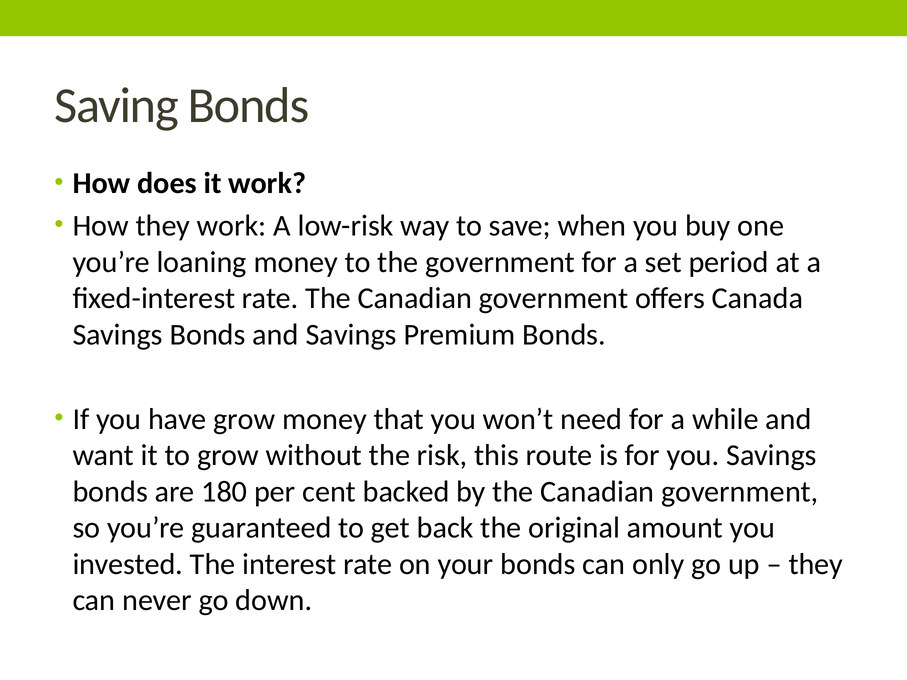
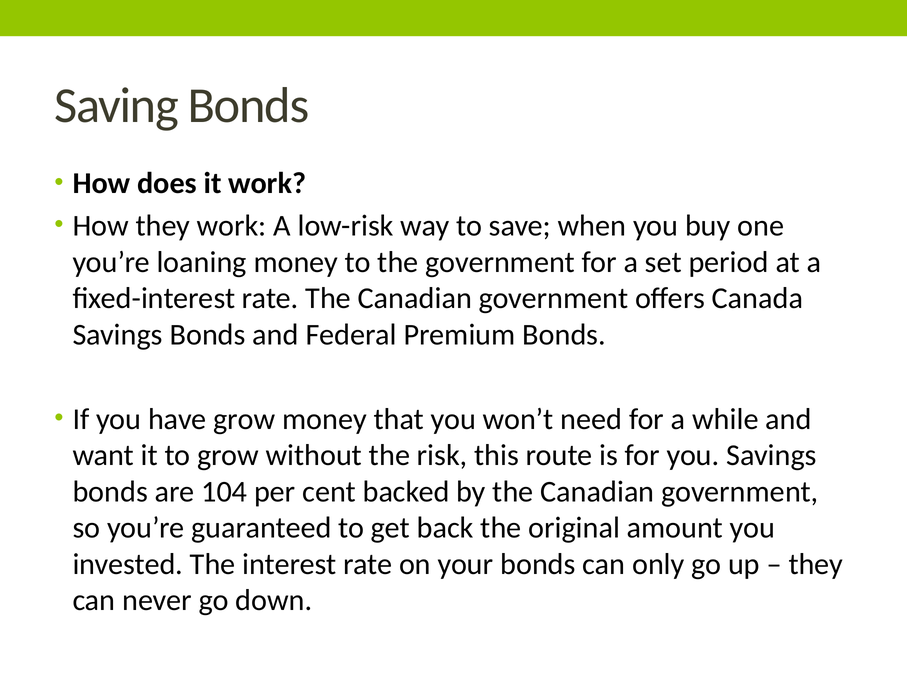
and Savings: Savings -> Federal
180: 180 -> 104
